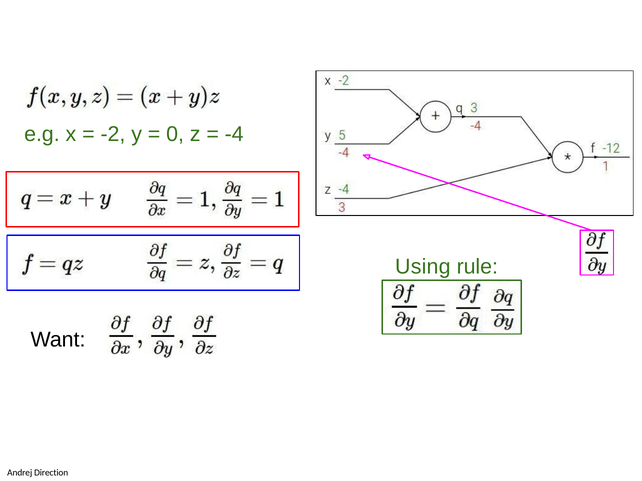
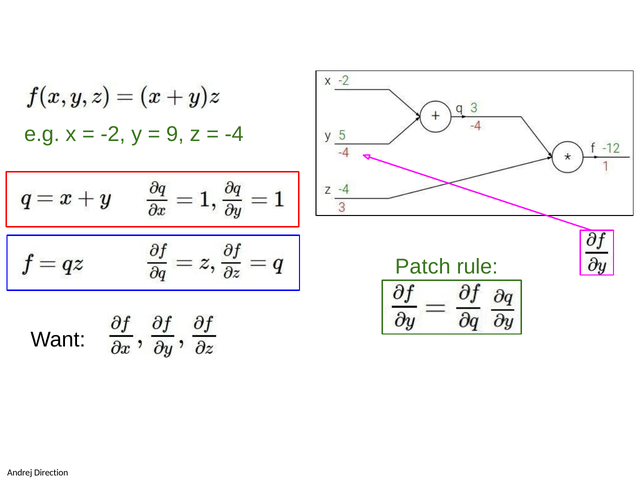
0: 0 -> 9
Using: Using -> Patch
